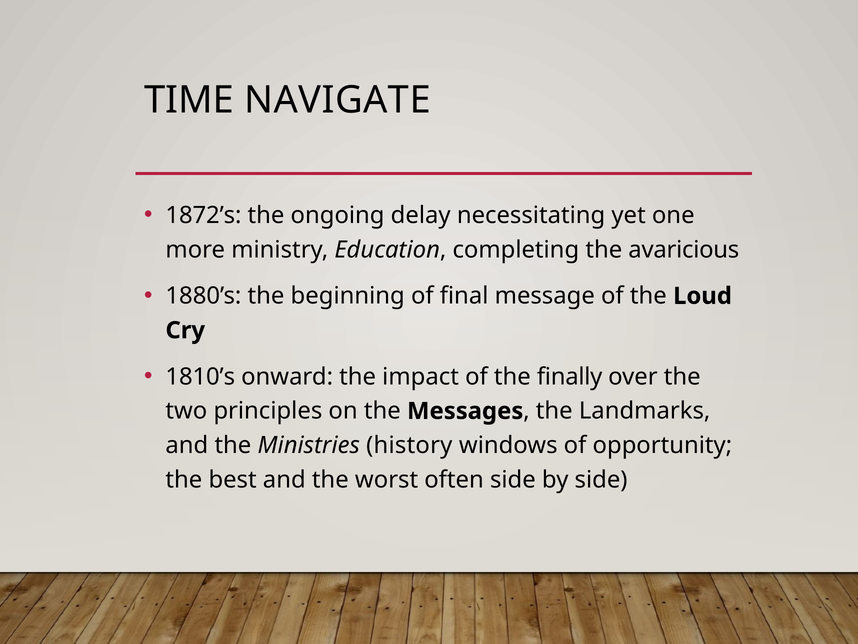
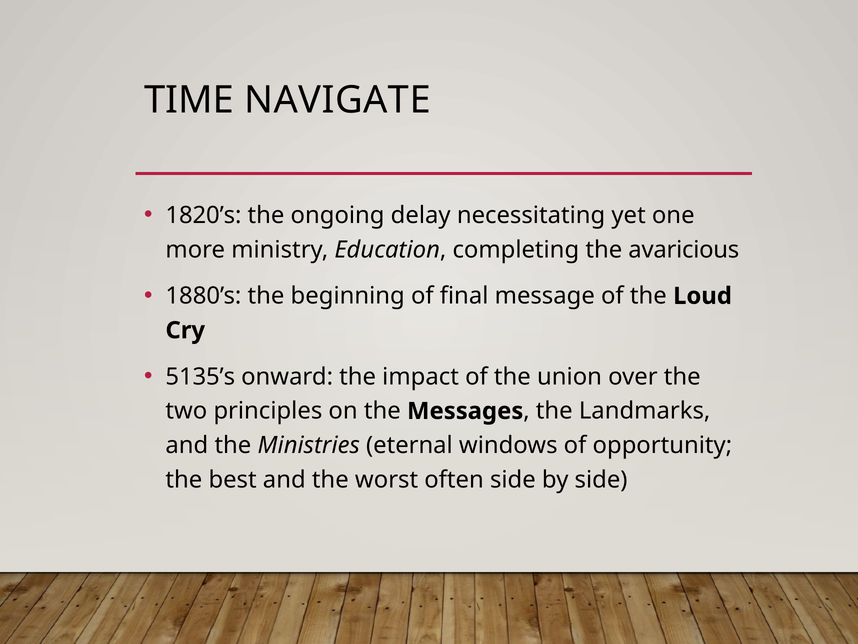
1872’s: 1872’s -> 1820’s
1810’s: 1810’s -> 5135’s
finally: finally -> union
history: history -> eternal
